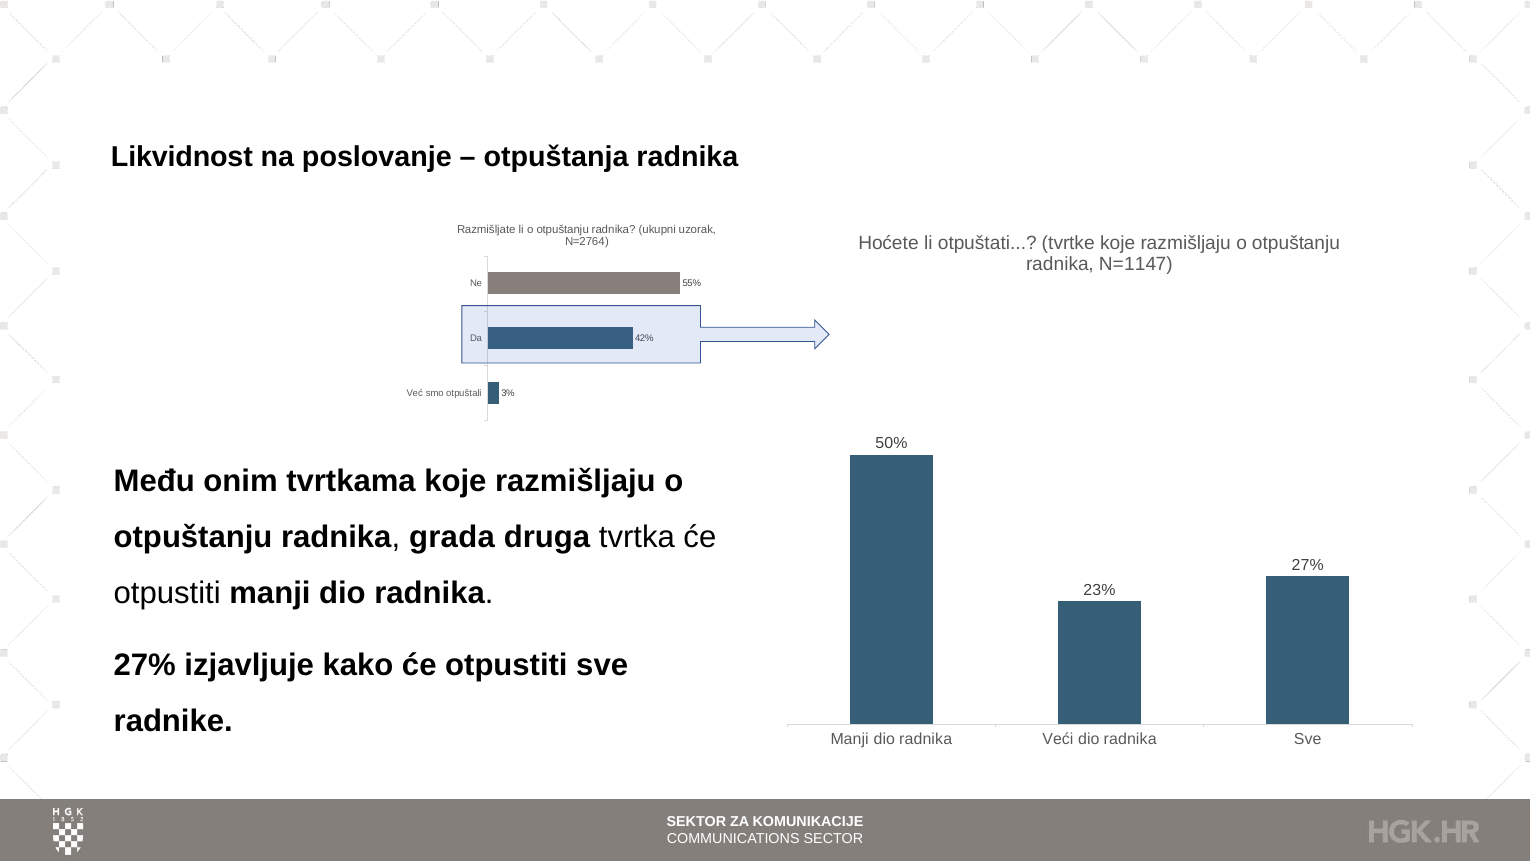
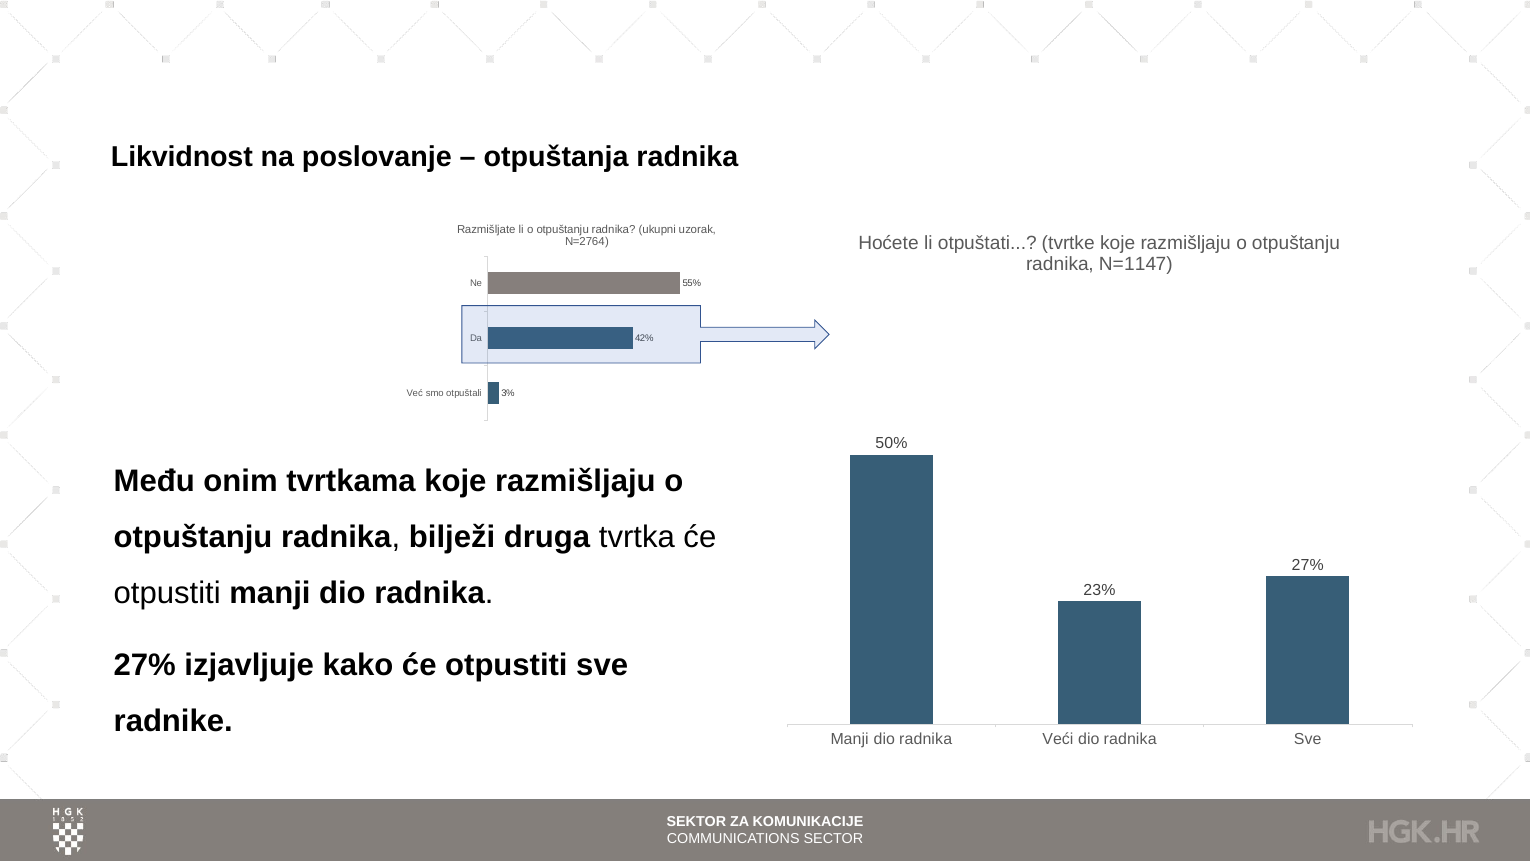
grada: grada -> bilježi
